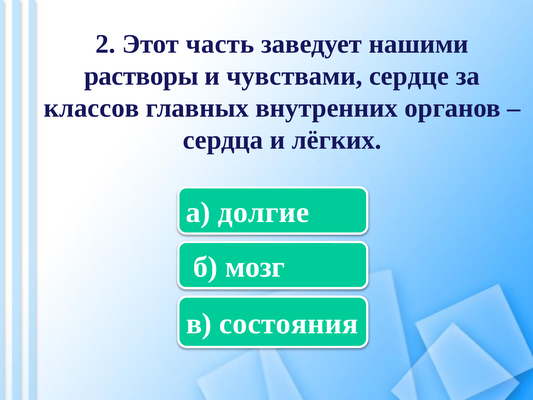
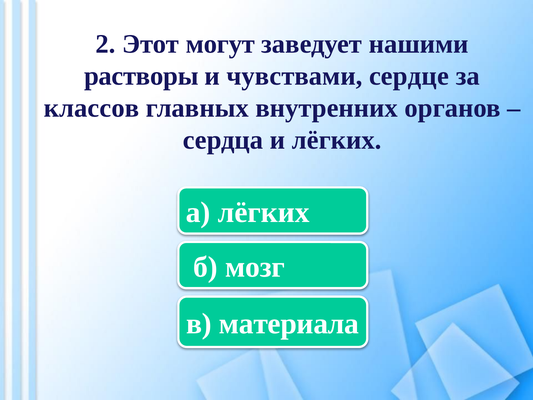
часть: часть -> могут
а долгие: долгие -> лёгких
состояния: состояния -> материала
